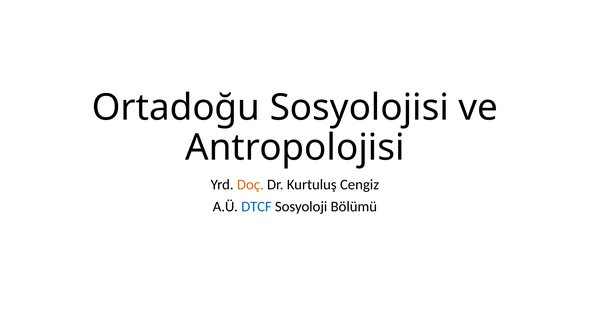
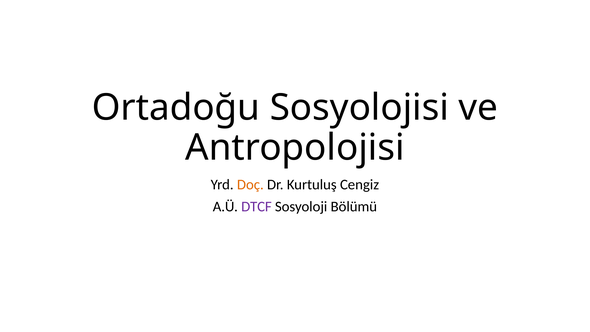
DTCF colour: blue -> purple
